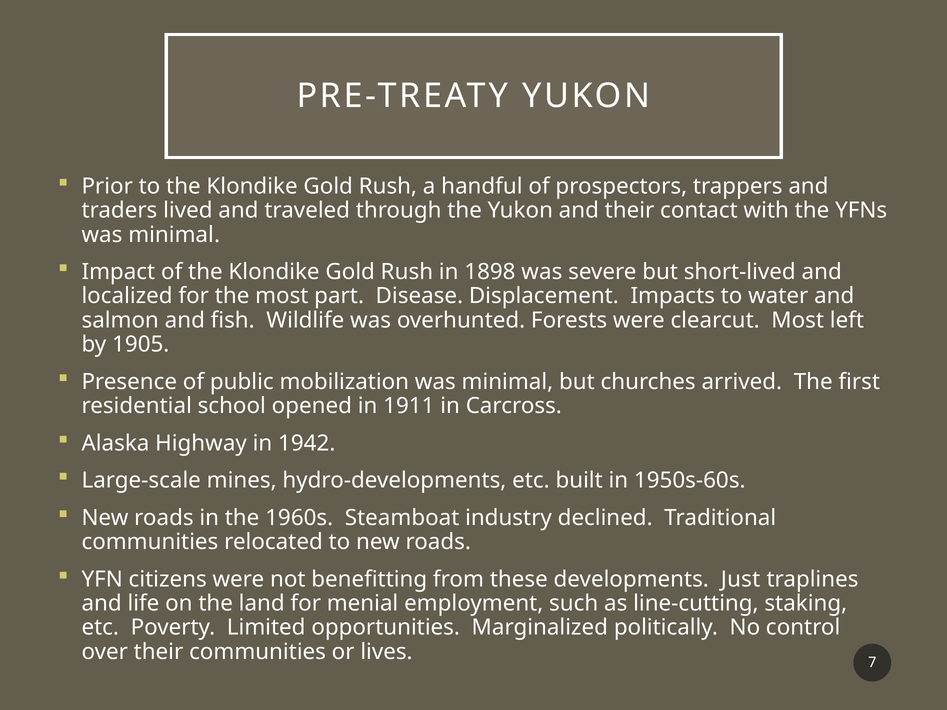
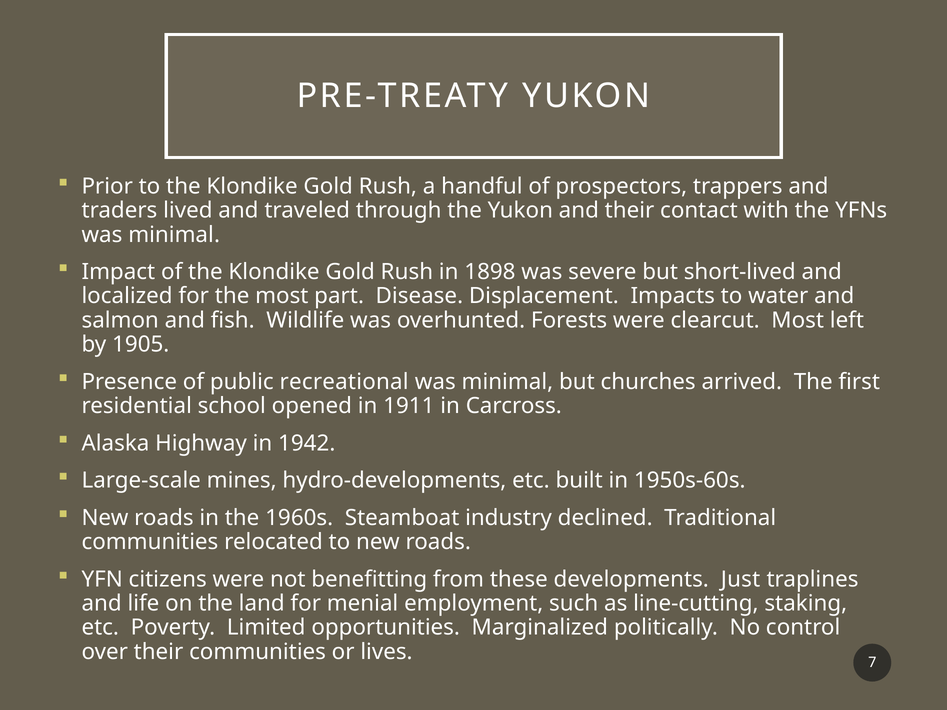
mobilization: mobilization -> recreational
